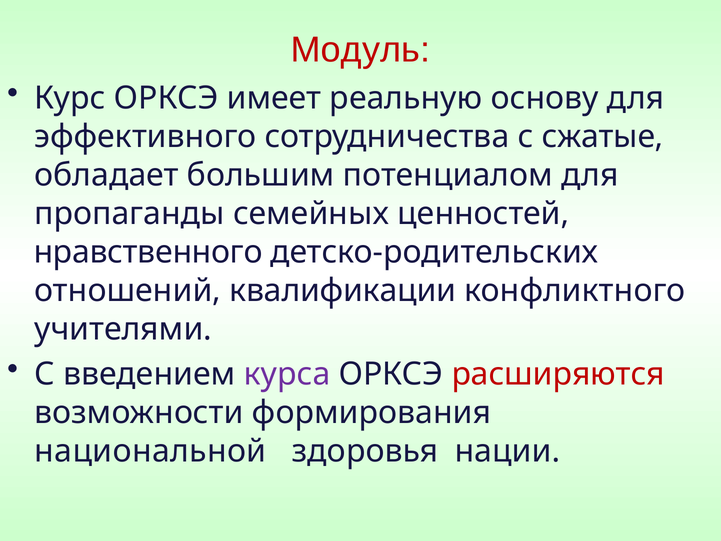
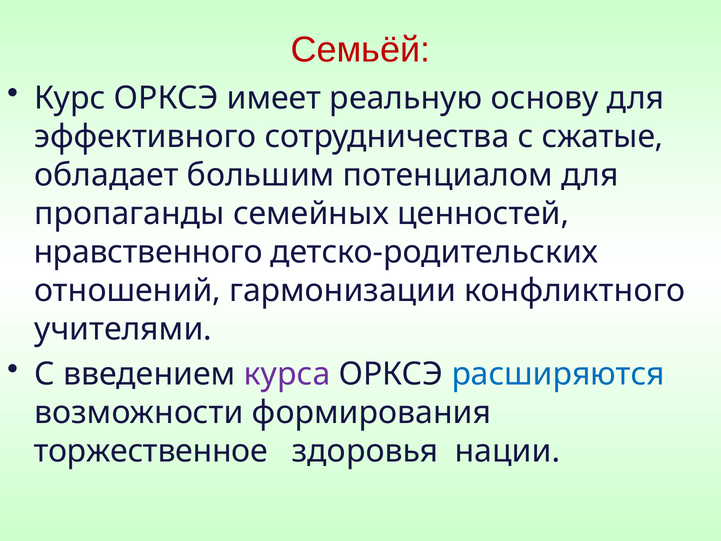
Модуль: Модуль -> Семьёй
квалификации: квалификации -> гармонизации
расширяются colour: red -> blue
национальной: национальной -> торжественное
